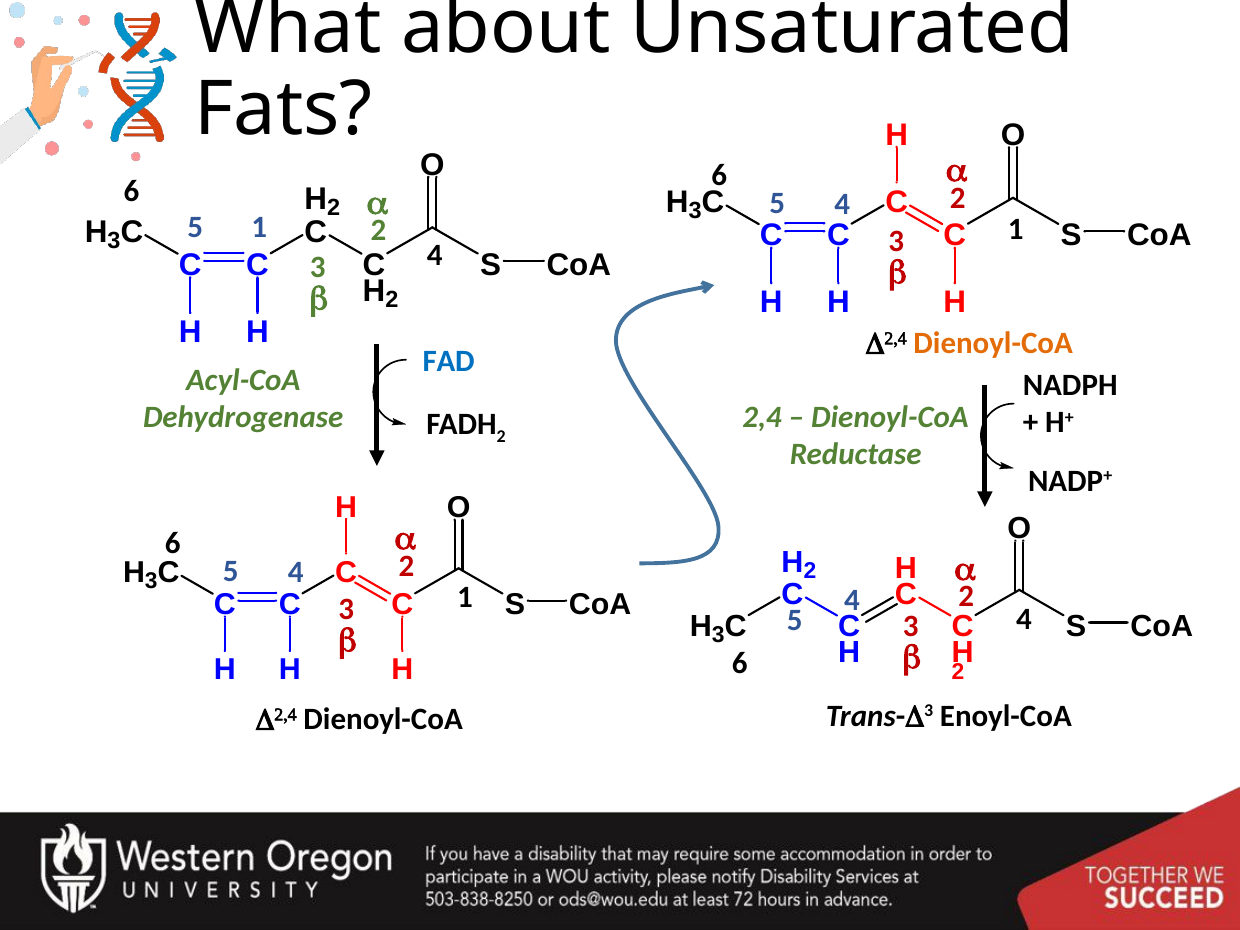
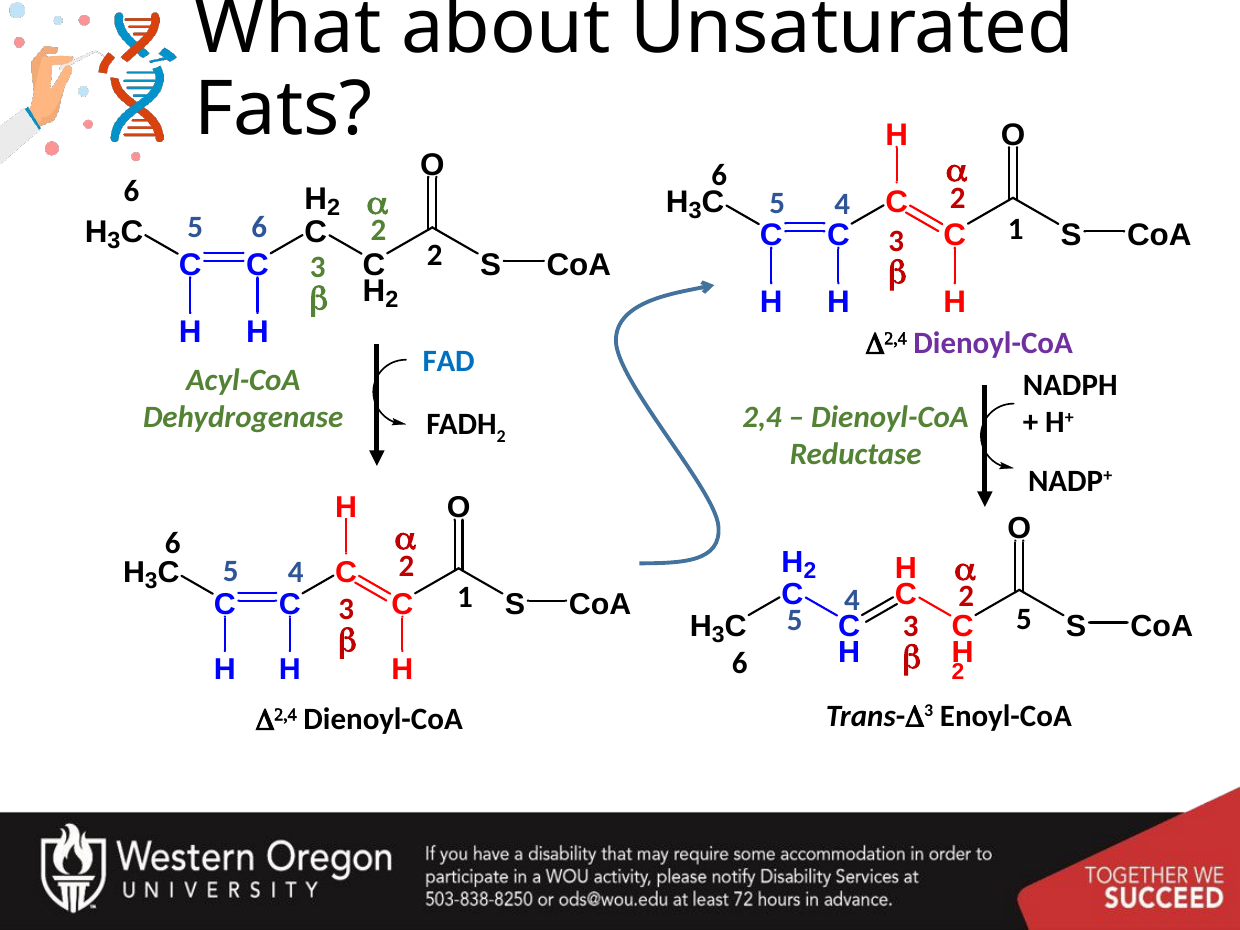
5 1: 1 -> 6
4 at (435, 256): 4 -> 2
Dienoyl-CoA at (993, 343) colour: orange -> purple
4 at (1024, 619): 4 -> 5
